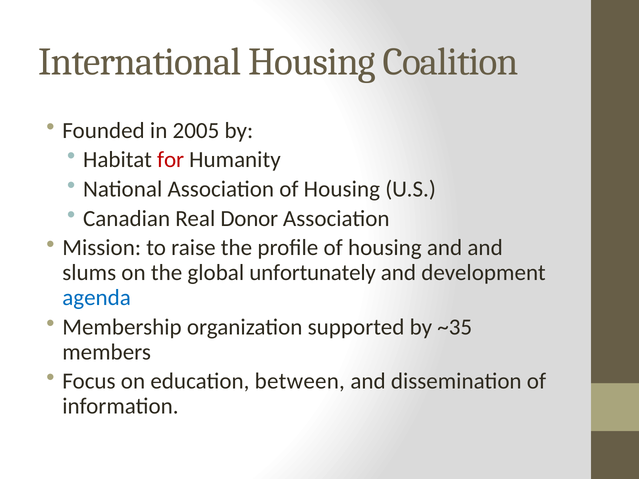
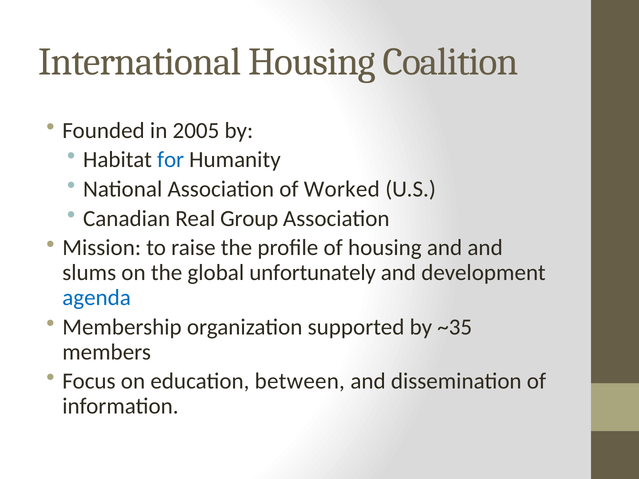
for colour: red -> blue
Association of Housing: Housing -> Worked
Donor: Donor -> Group
